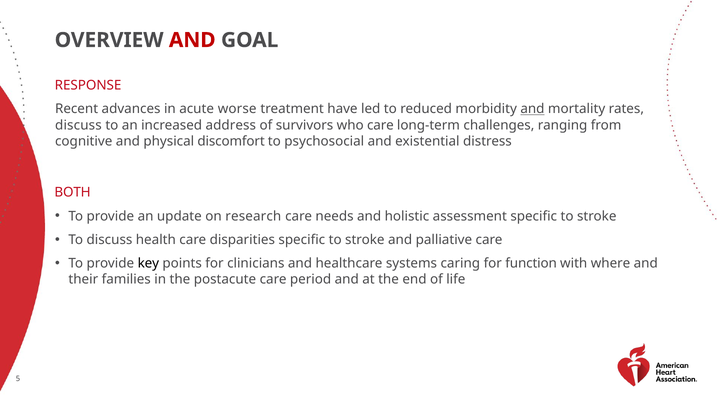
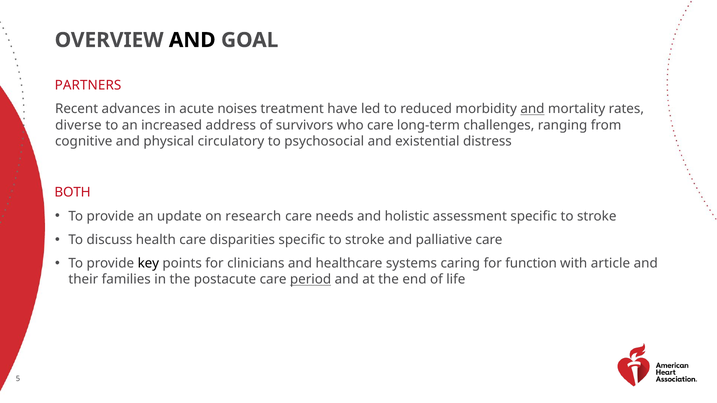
AND at (192, 40) colour: red -> black
RESPONSE: RESPONSE -> PARTNERS
worse: worse -> noises
discuss at (78, 125): discuss -> diverse
discomfort: discomfort -> circulatory
where: where -> article
period underline: none -> present
